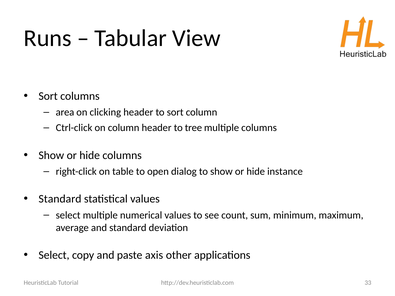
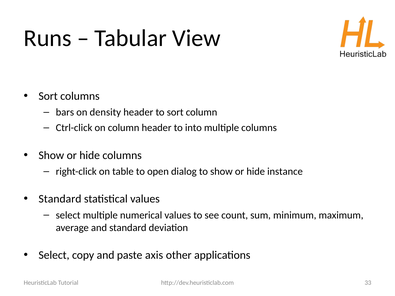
area: area -> bars
clicking: clicking -> density
tree: tree -> into
